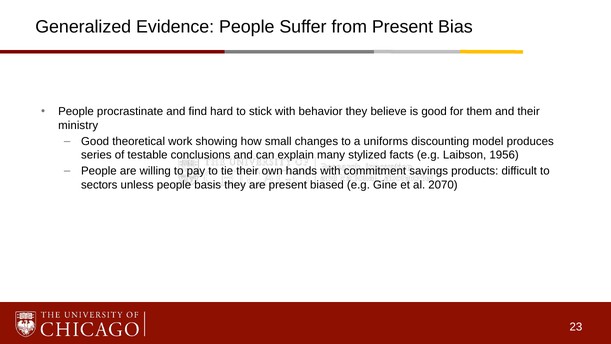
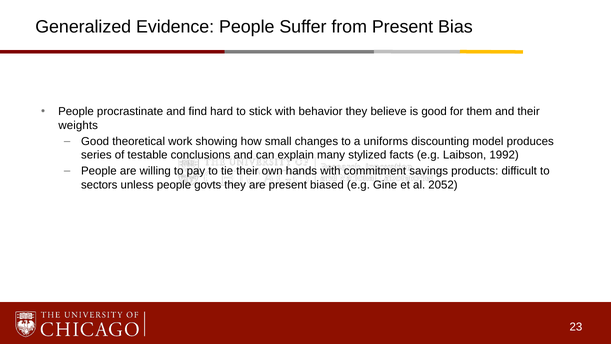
ministry: ministry -> weights
1956: 1956 -> 1992
basis: basis -> govts
2070: 2070 -> 2052
